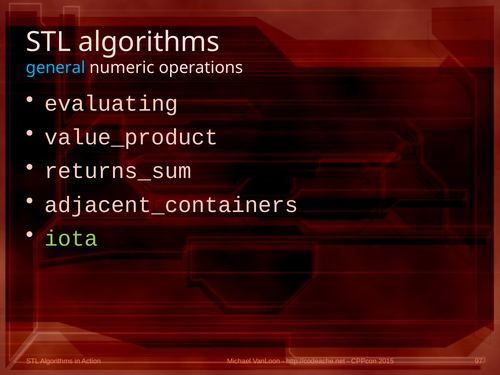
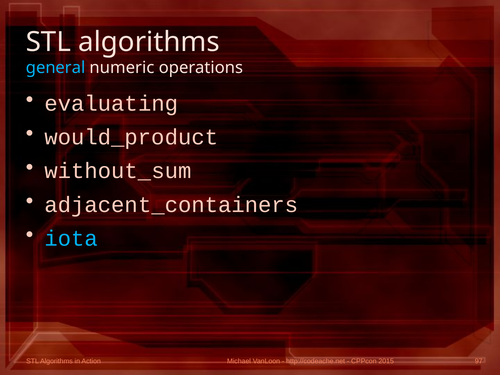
value_product: value_product -> would_product
returns_sum: returns_sum -> without_sum
iota colour: light green -> light blue
